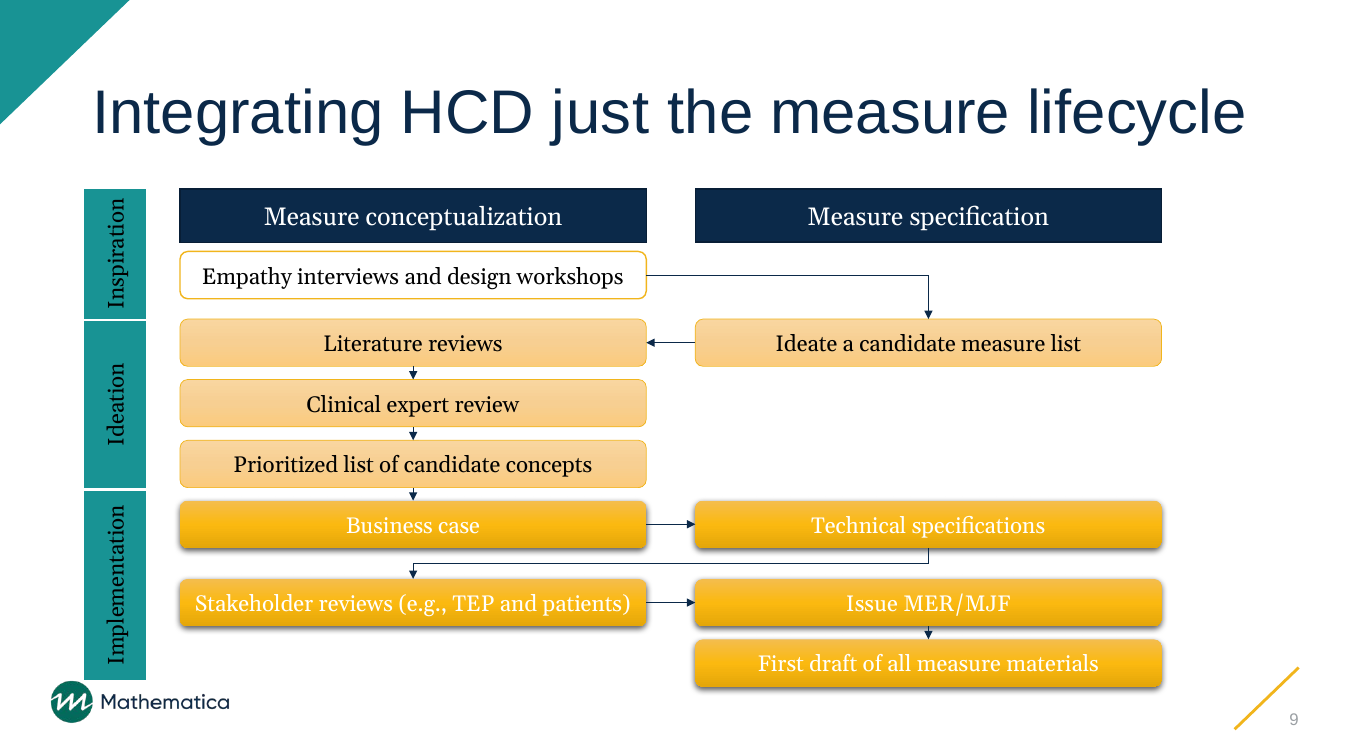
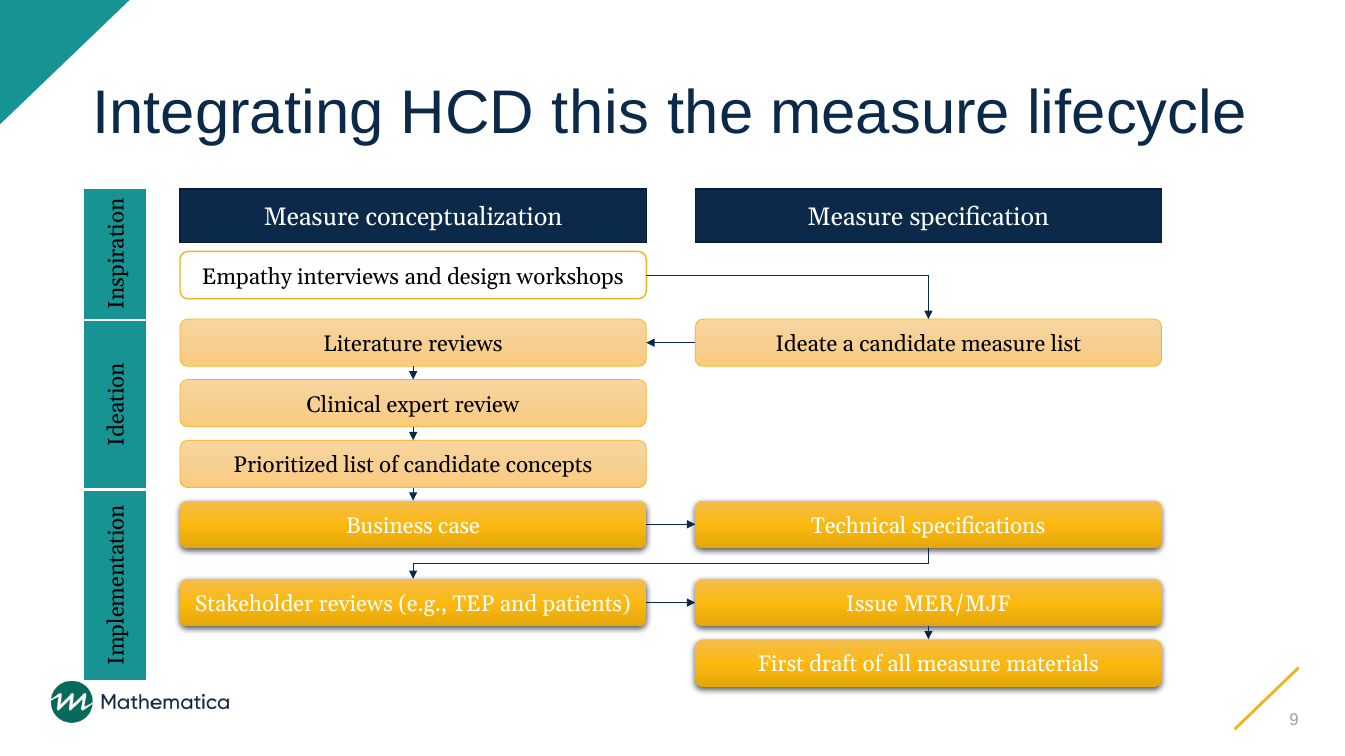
just: just -> this
